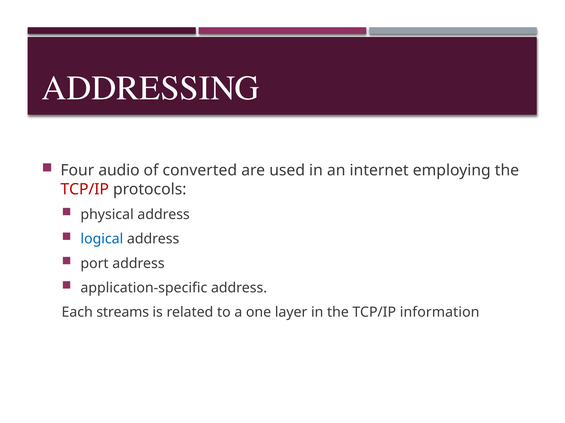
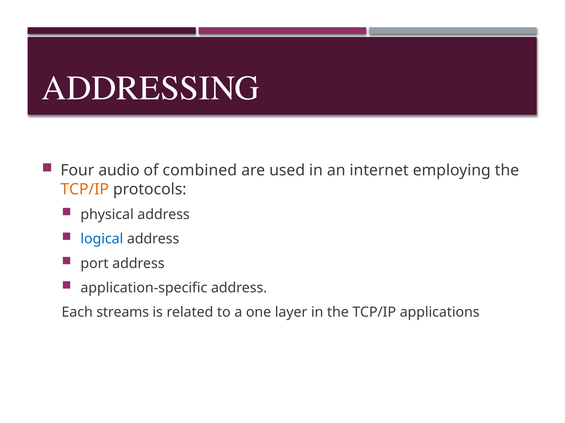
converted: converted -> combined
TCP/IP at (85, 190) colour: red -> orange
information: information -> applications
